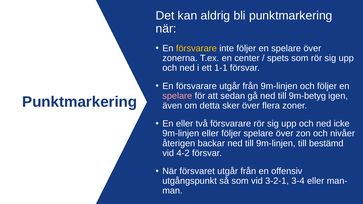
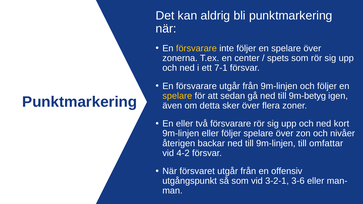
1-1: 1-1 -> 7-1
spelare at (177, 96) colour: pink -> yellow
icke: icke -> kort
bestämd: bestämd -> omfattar
3-4: 3-4 -> 3-6
